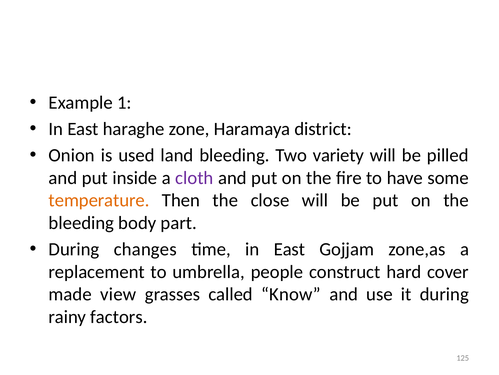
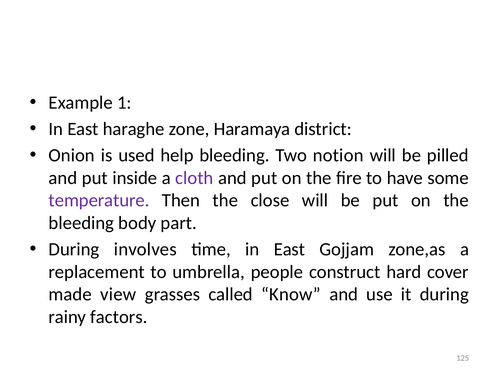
land: land -> help
variety: variety -> notion
temperature colour: orange -> purple
changes: changes -> involves
